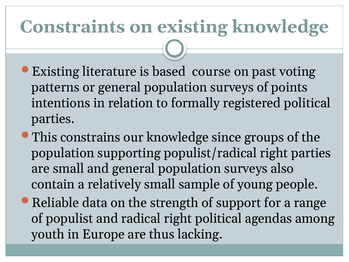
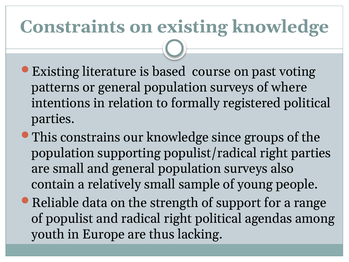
points: points -> where
